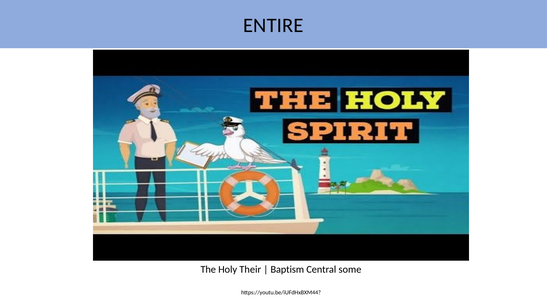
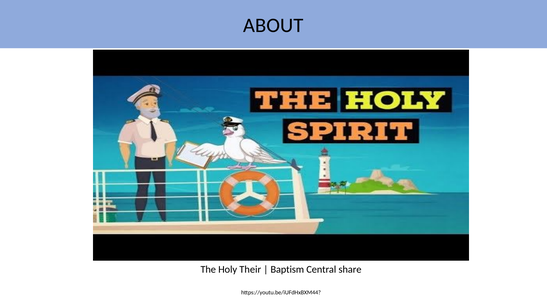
ENTIRE: ENTIRE -> ABOUT
some: some -> share
